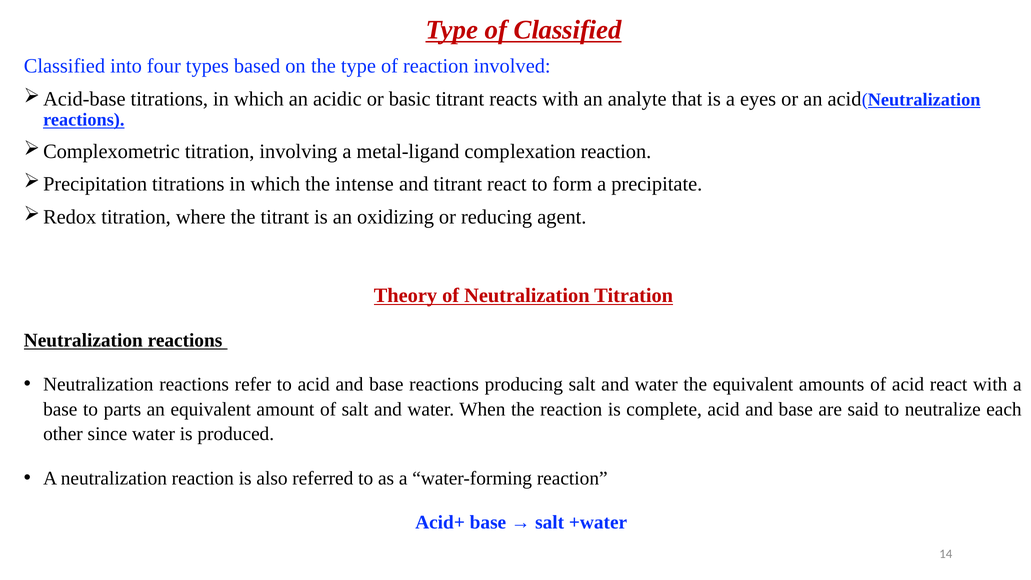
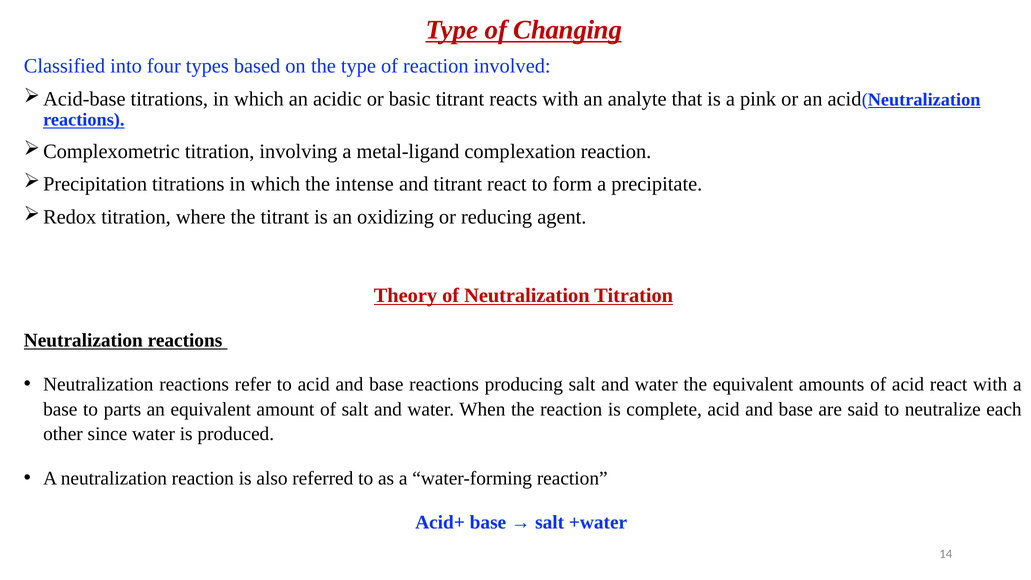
of Classified: Classified -> Changing
eyes: eyes -> pink
